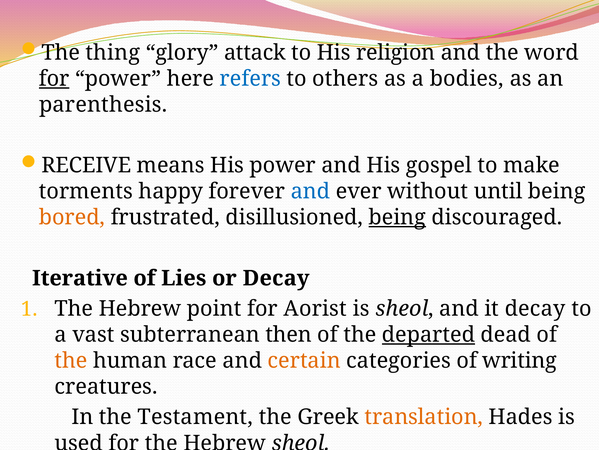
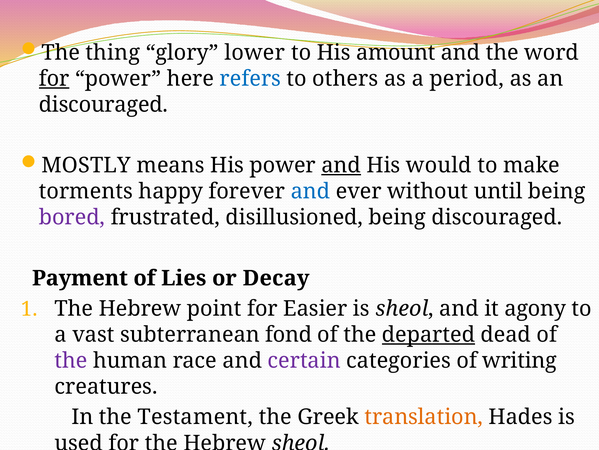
attack: attack -> lower
religion: religion -> amount
bodies: bodies -> period
parenthesis at (103, 104): parenthesis -> discouraged
RECEIVE: RECEIVE -> MOSTLY
and at (341, 165) underline: none -> present
gospel: gospel -> would
bored colour: orange -> purple
being at (397, 217) underline: present -> none
Iterative: Iterative -> Payment
Aorist: Aorist -> Easier
it decay: decay -> agony
then: then -> fond
the at (71, 360) colour: orange -> purple
certain colour: orange -> purple
